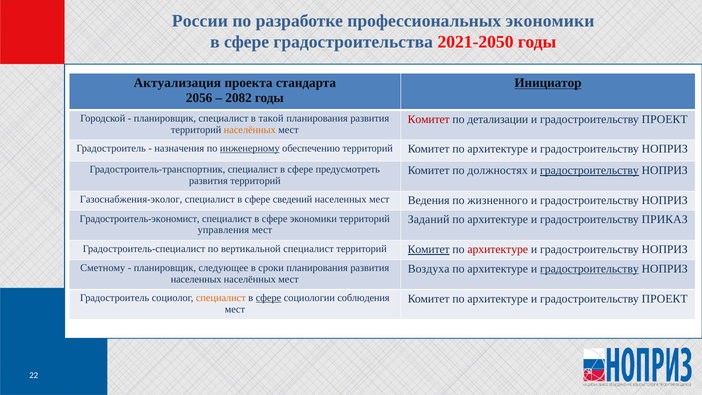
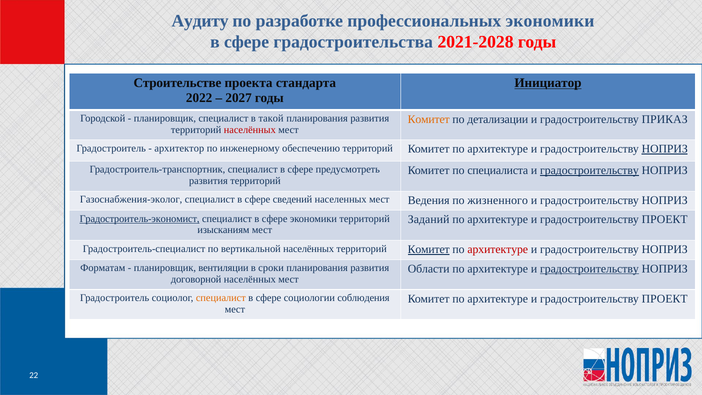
России: России -> Аудиту
2021-2050: 2021-2050 -> 2021-2028
Актуализация: Актуализация -> Строительстве
2056: 2056 -> 2022
2082: 2082 -> 2027
Комитет at (429, 119) colour: red -> orange
ПРОЕКТ at (665, 119): ПРОЕКТ -> ПРИКАЗ
населённых at (250, 130) colour: orange -> red
назначения: назначения -> архитектор
инженерному underline: present -> none
НОПРИЗ at (665, 149) underline: none -> present
должностях: должностях -> специалиста
Градостроитель-экономист underline: none -> present
ПРИКАЗ at (665, 220): ПРИКАЗ -> ПРОЕКТ
управления: управления -> изысканиям
вертикальной специалист: специалист -> населённых
Сметному: Сметному -> Форматам
следующее: следующее -> вентиляции
Воздуха: Воздуха -> Области
населенных at (196, 279): населенных -> договорной
сфере at (269, 298) underline: present -> none
